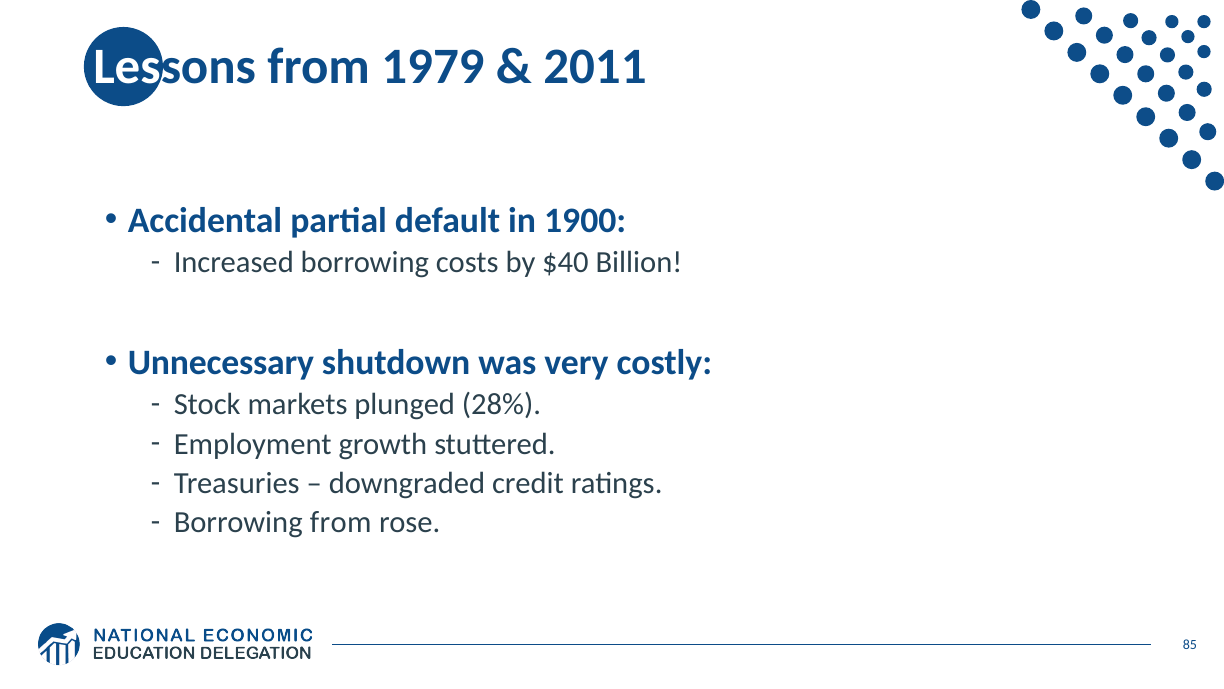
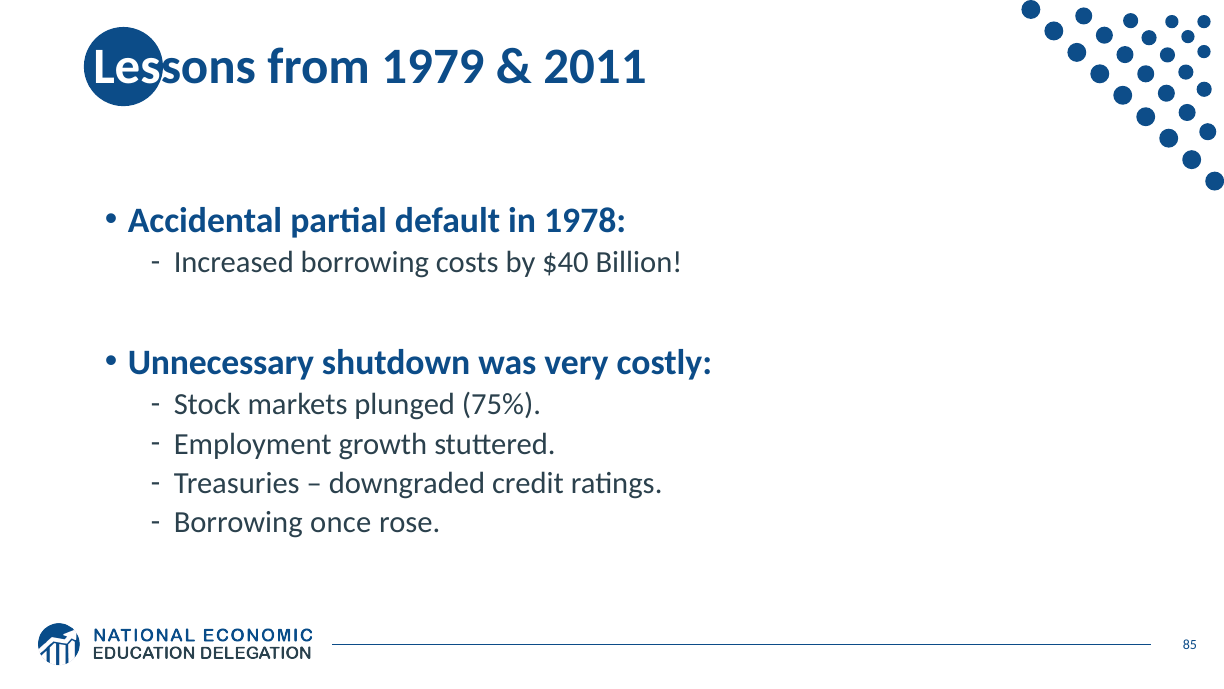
1900: 1900 -> 1978
28%: 28% -> 75%
Borrowing from: from -> once
